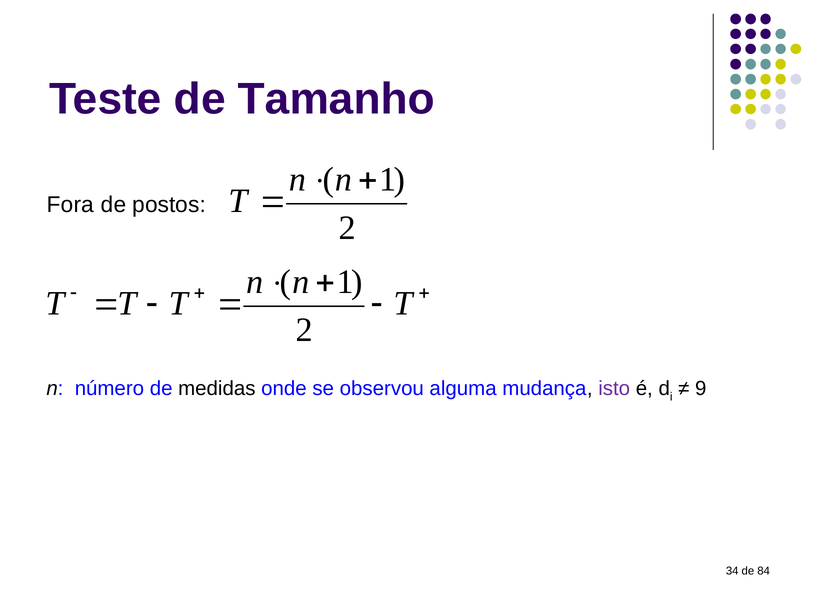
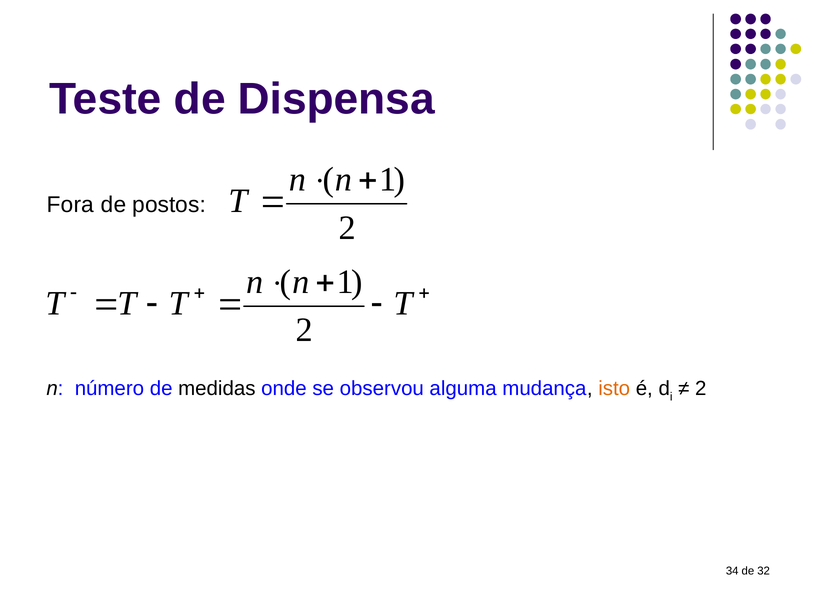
Tamanho: Tamanho -> Dispensa
isto colour: purple -> orange
9 at (701, 389): 9 -> 2
84: 84 -> 32
